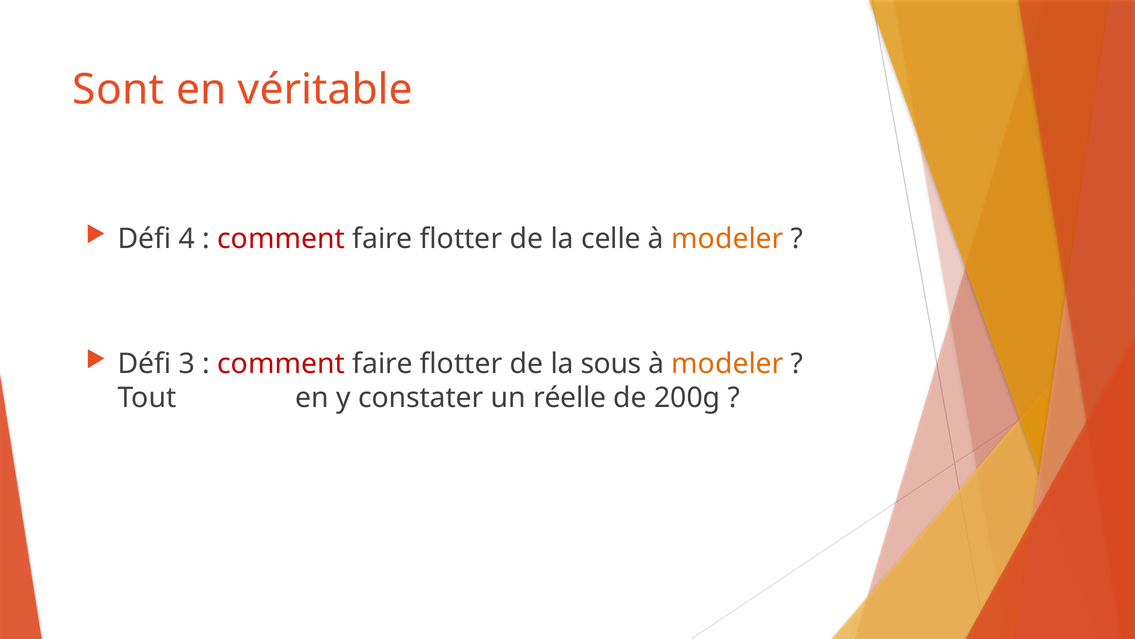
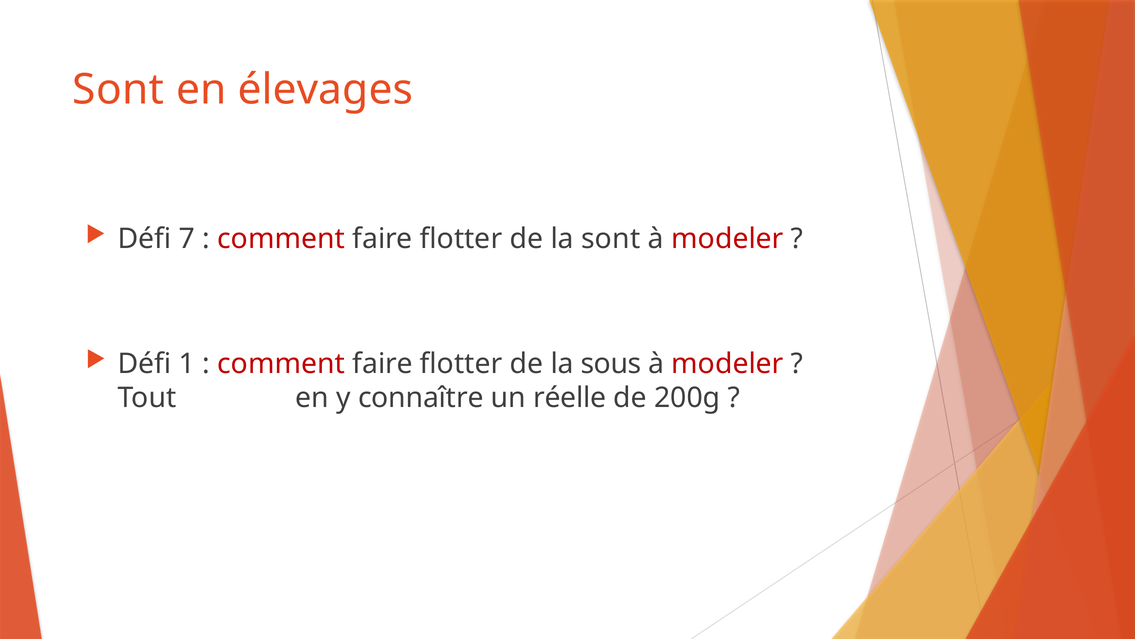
véritable: véritable -> élevages
4: 4 -> 7
la celle: celle -> sont
modeler at (727, 239) colour: orange -> red
3: 3 -> 1
modeler at (728, 364) colour: orange -> red
constater: constater -> connaître
